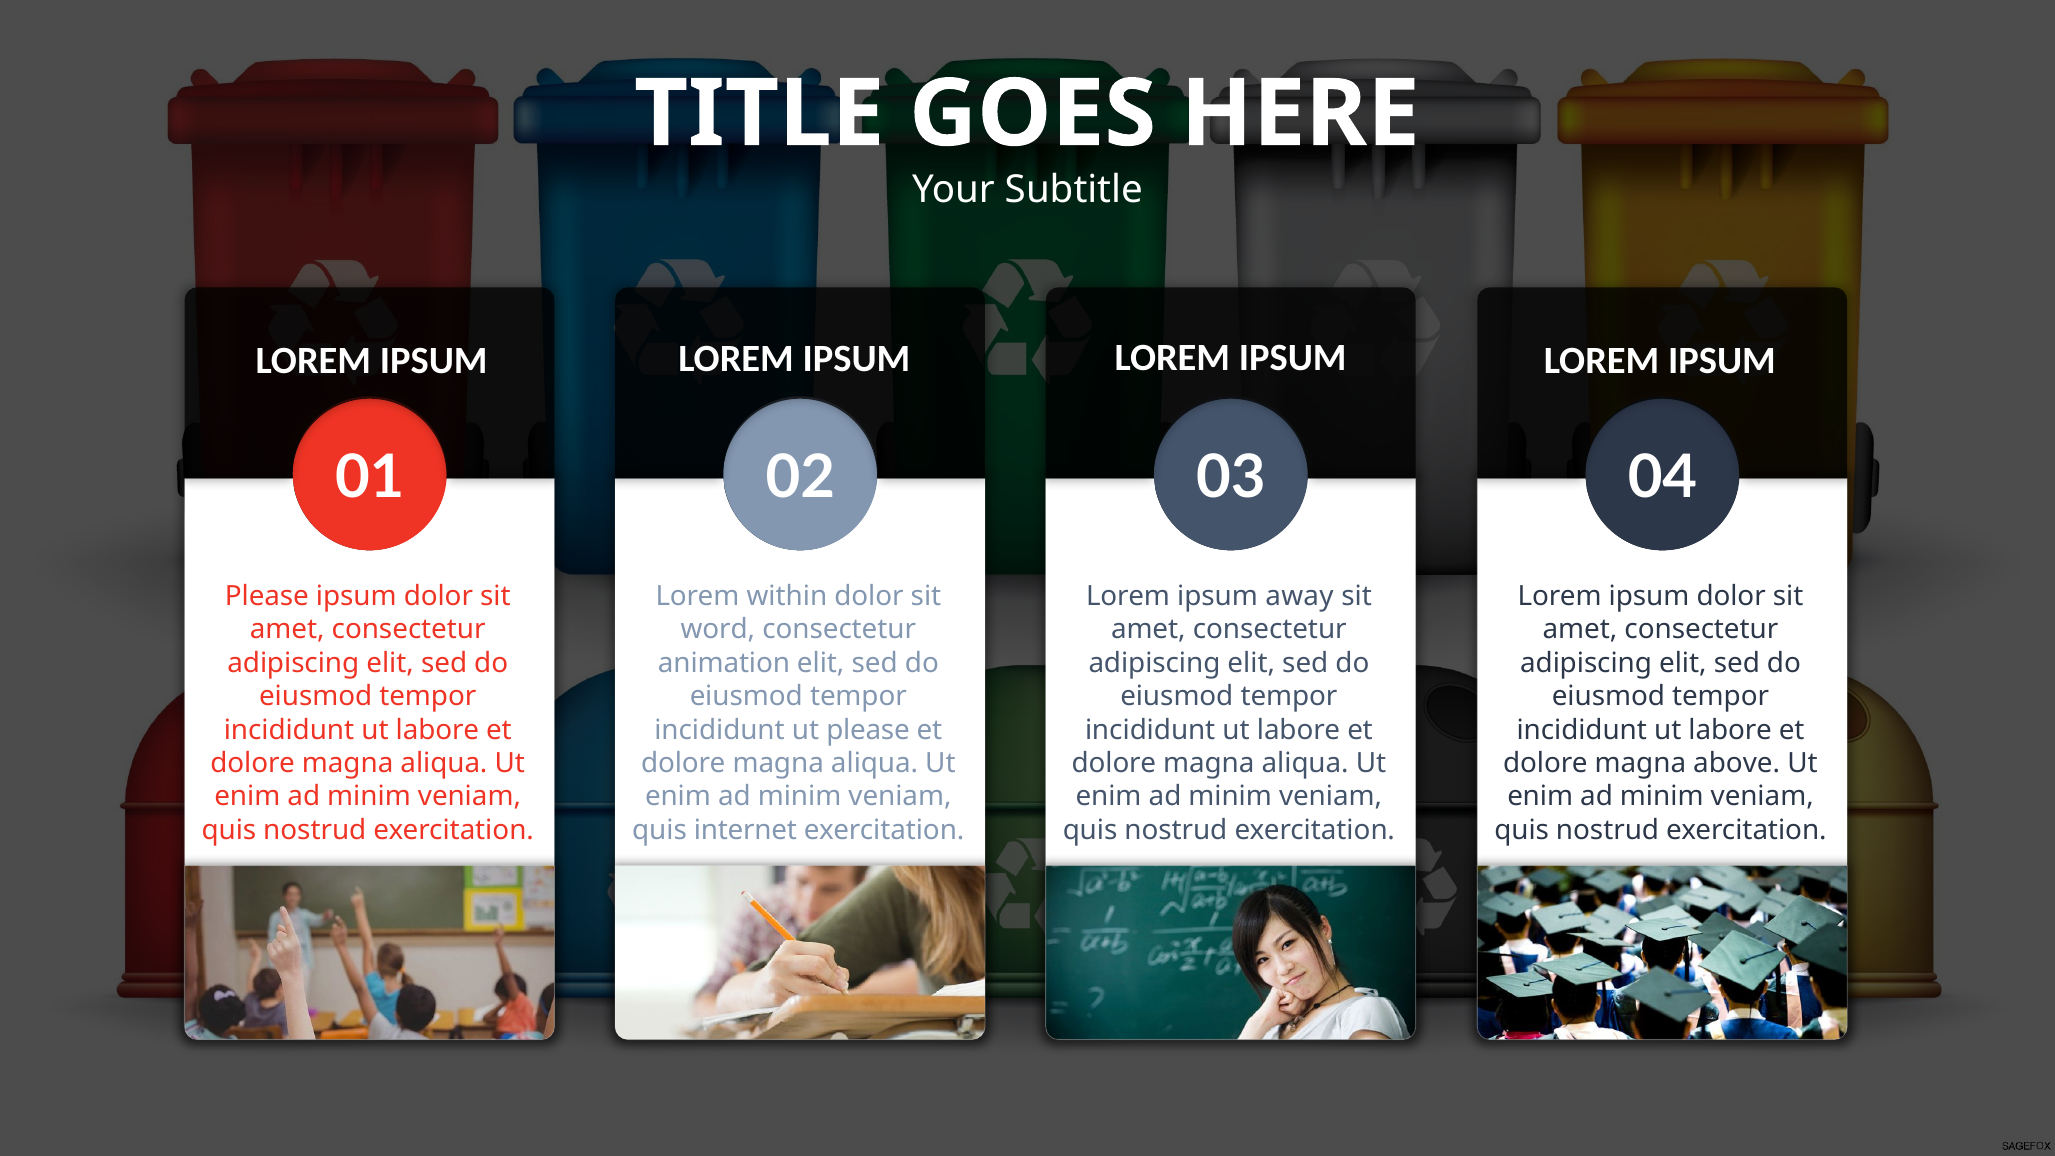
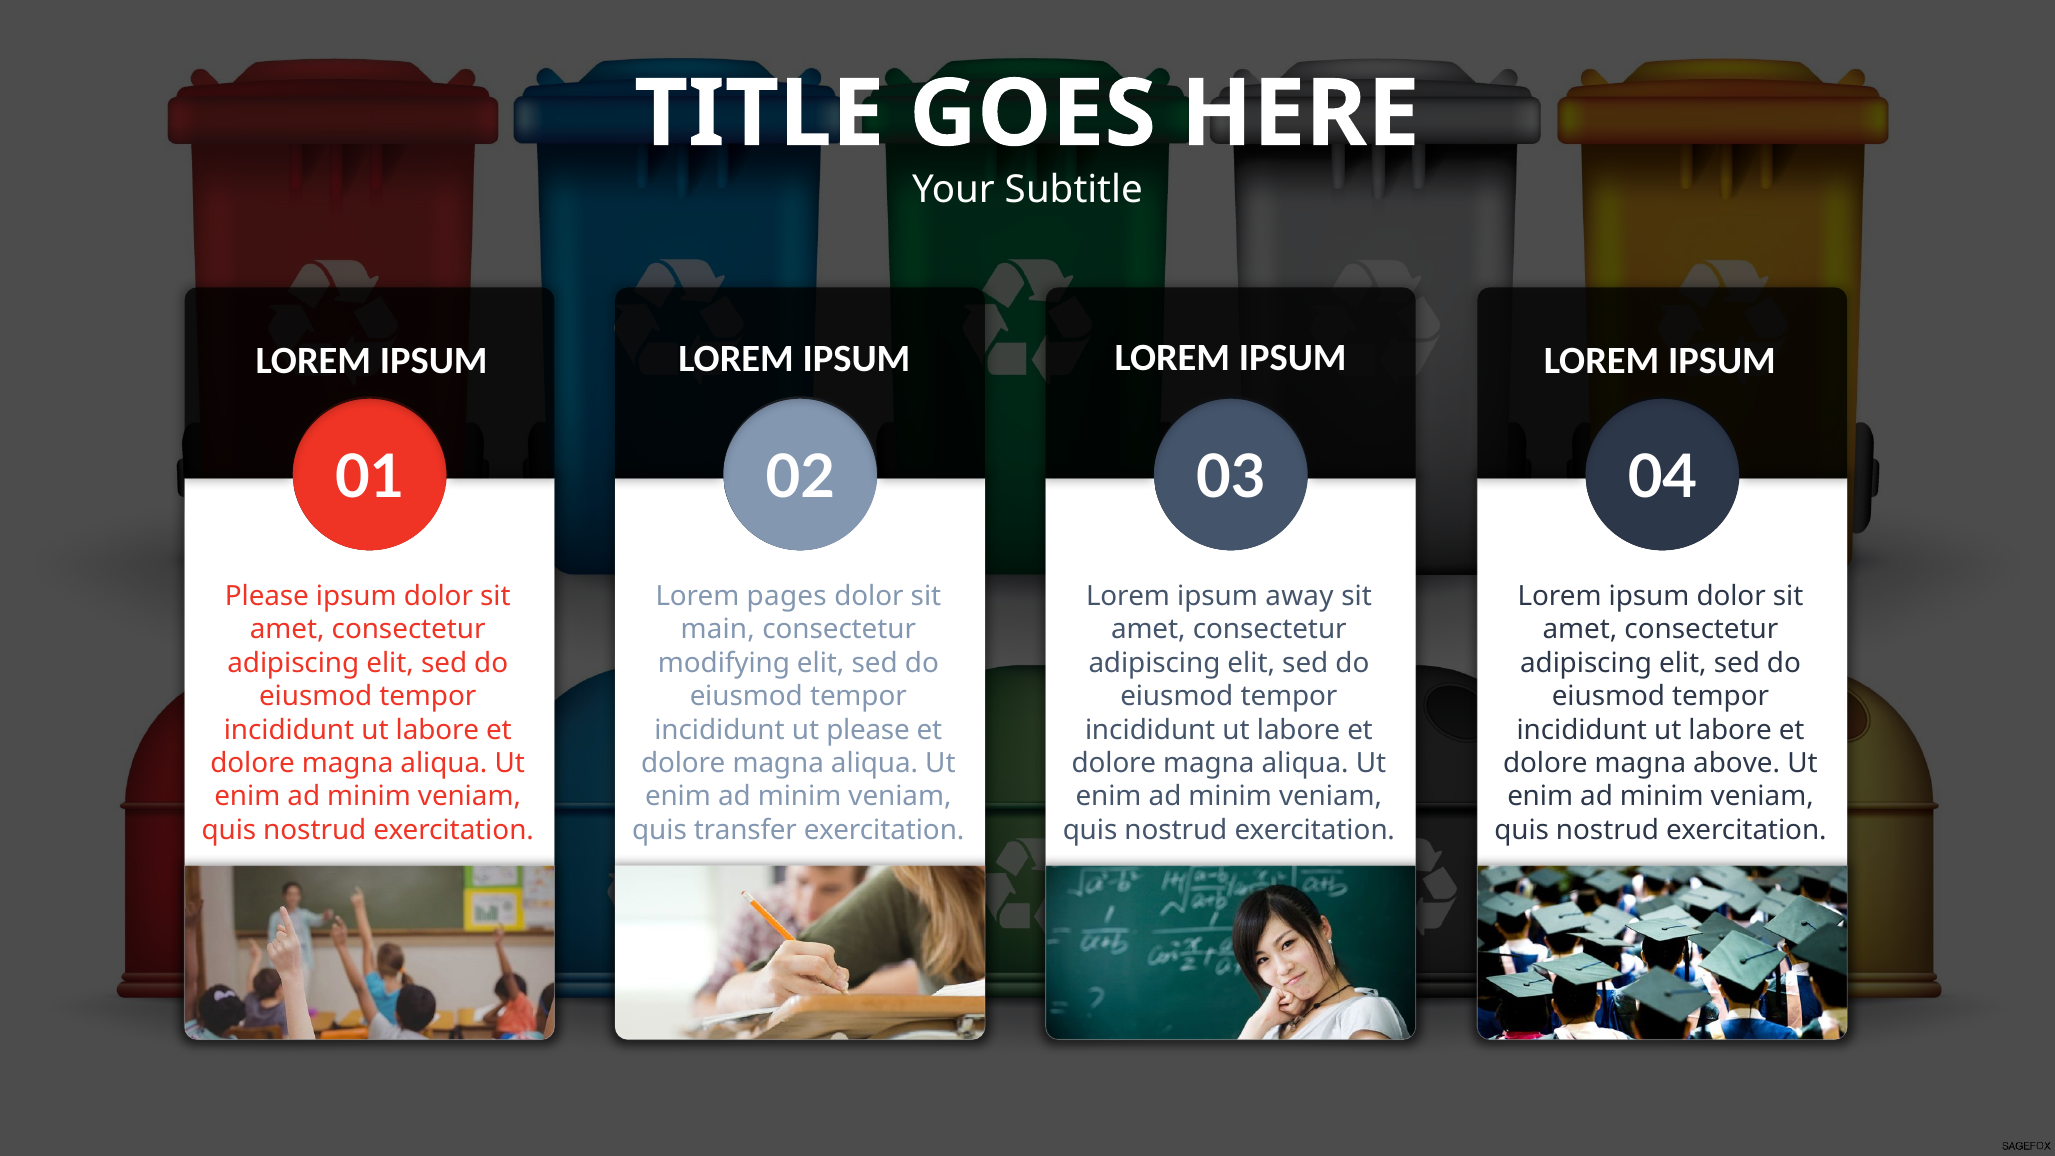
within: within -> pages
word: word -> main
animation: animation -> modifying
internet: internet -> transfer
